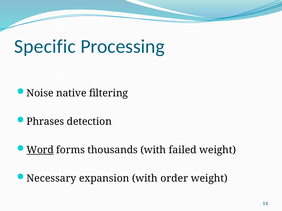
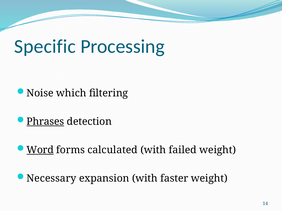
native: native -> which
Phrases underline: none -> present
thousands: thousands -> calculated
order: order -> faster
